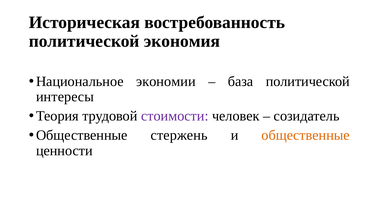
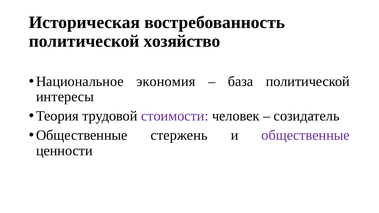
экономия: экономия -> хозяйство
экономии: экономии -> экономия
общественные at (306, 135) colour: orange -> purple
